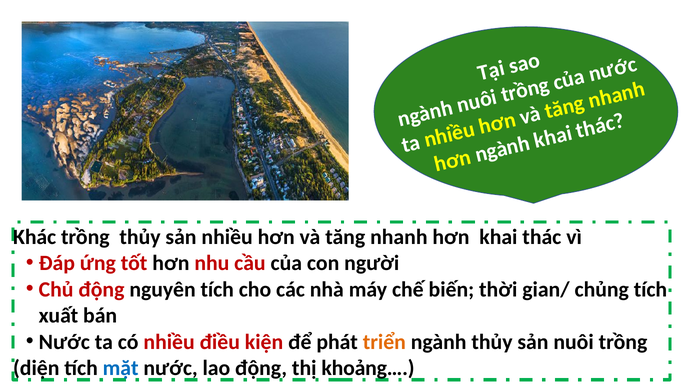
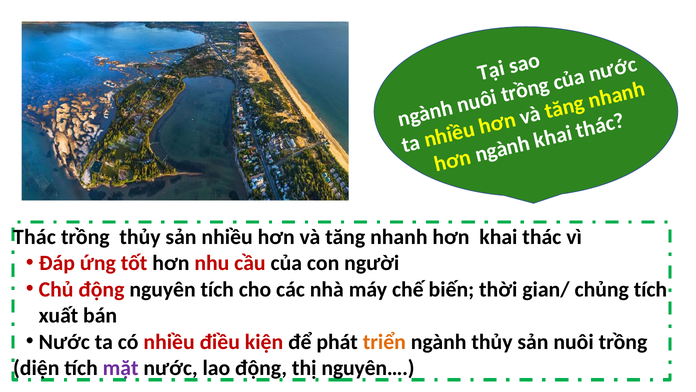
Khác at (35, 237): Khác -> Thác
mặt colour: blue -> purple
khoảng…: khoảng… -> nguyên…
